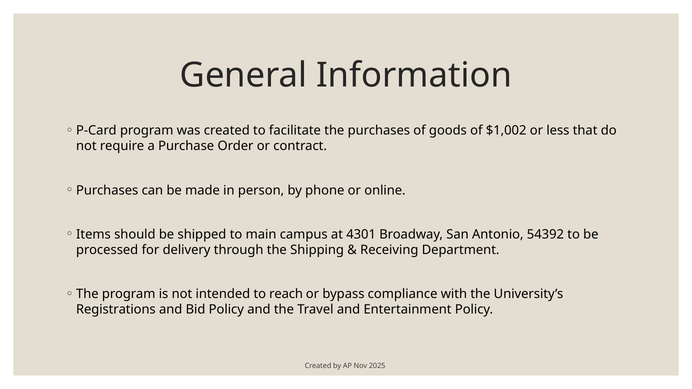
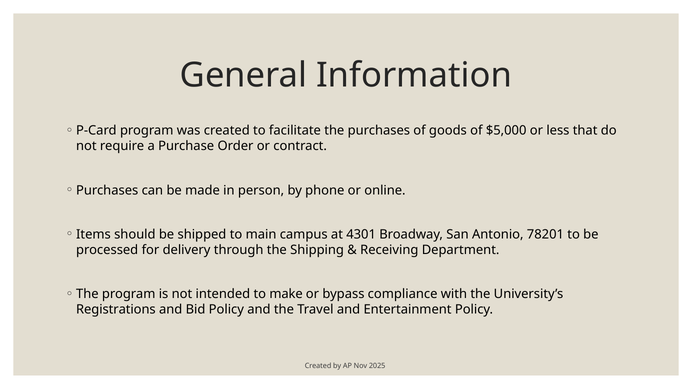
$1,002: $1,002 -> $5,000
54392: 54392 -> 78201
reach: reach -> make
